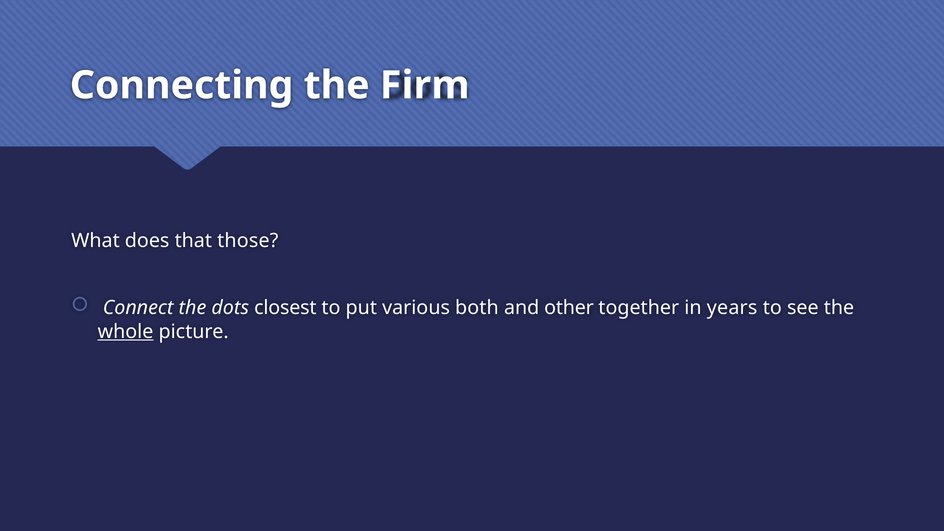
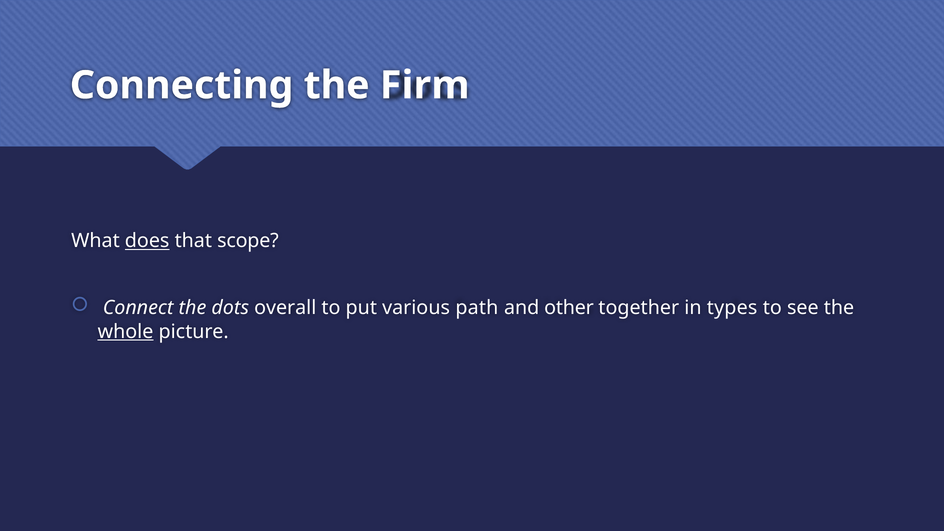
does underline: none -> present
those: those -> scope
closest: closest -> overall
both: both -> path
years: years -> types
